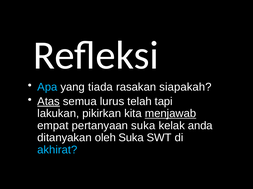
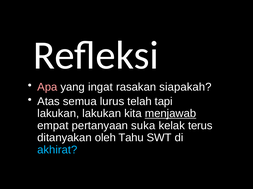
Apa colour: light blue -> pink
tiada: tiada -> ingat
Atas underline: present -> none
lakukan pikirkan: pikirkan -> lakukan
anda: anda -> terus
oleh Suka: Suka -> Tahu
